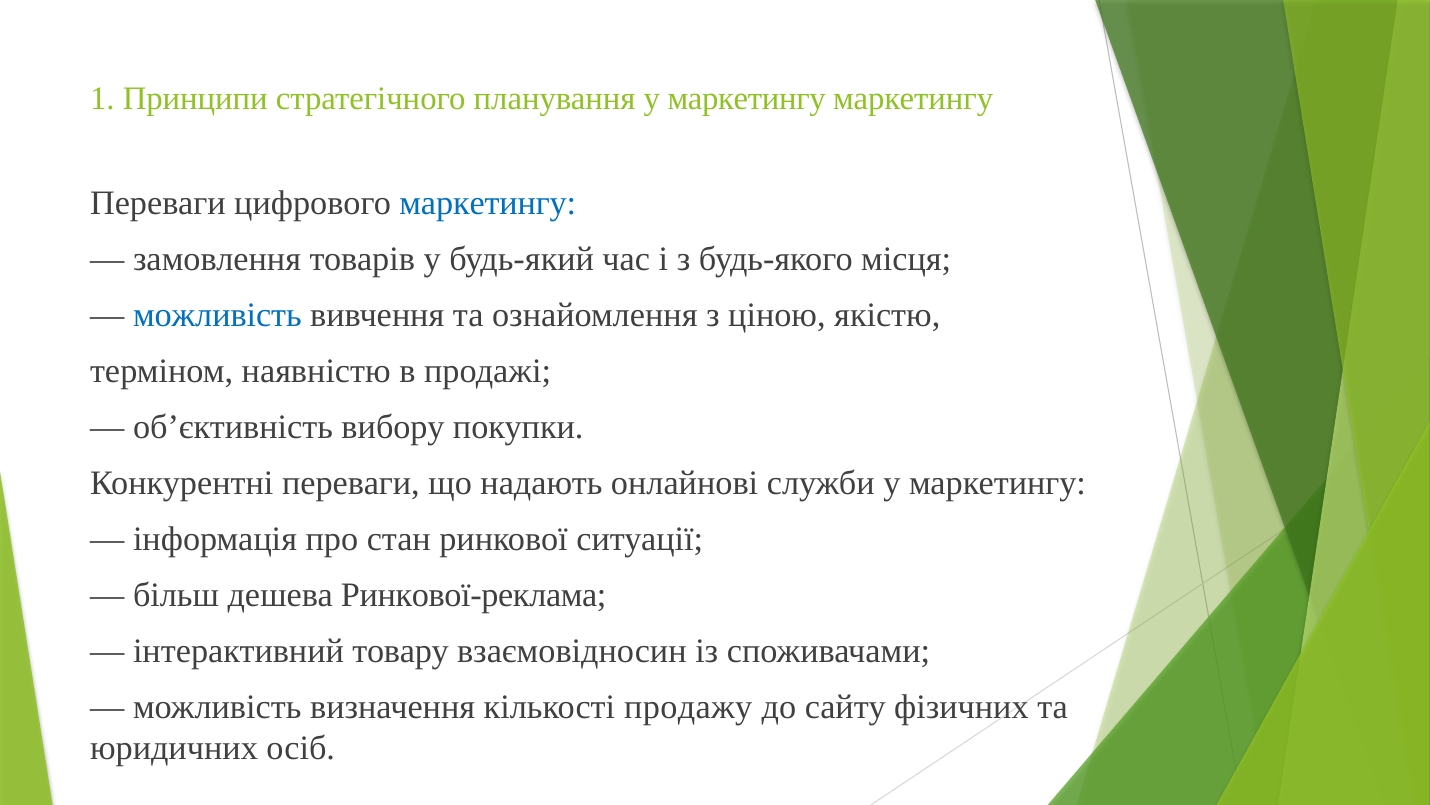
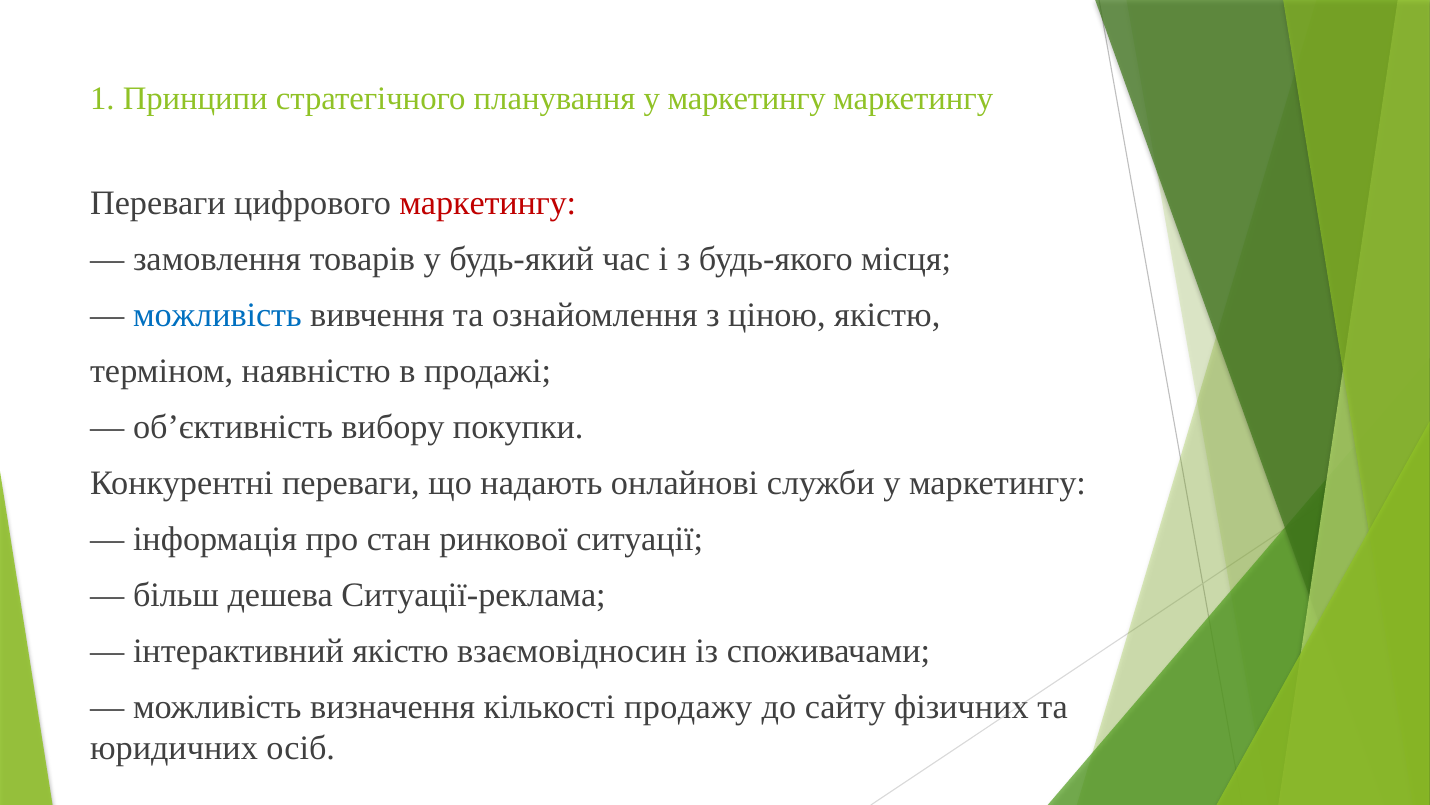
маркетингу at (488, 203) colour: blue -> red
Ринкової-реклама: Ринкової-реклама -> Ситуації-реклама
інтерактивний товару: товару -> якістю
